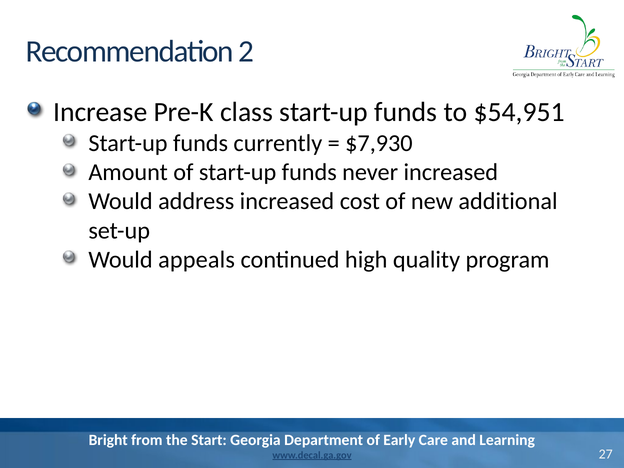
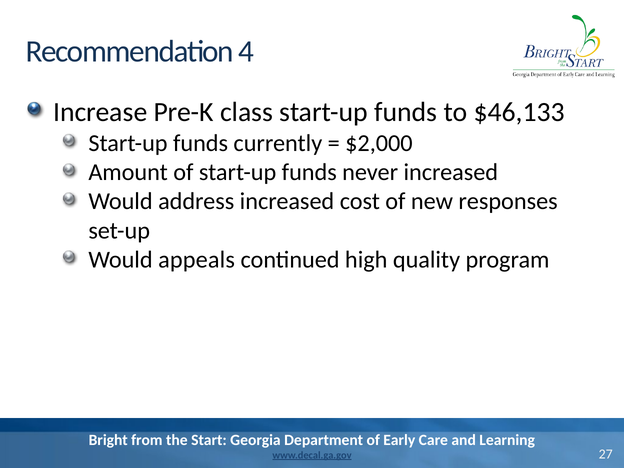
2: 2 -> 4
$54,951: $54,951 -> $46,133
$7,930: $7,930 -> $2,000
additional: additional -> responses
